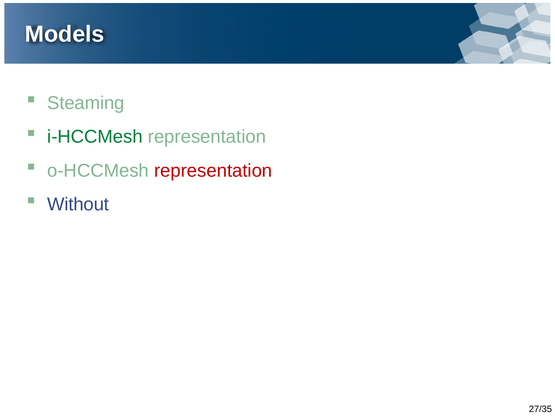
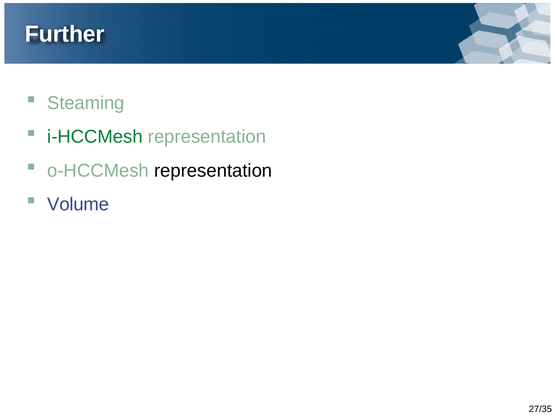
Models: Models -> Further
representation at (213, 170) colour: red -> black
Without: Without -> Volume
